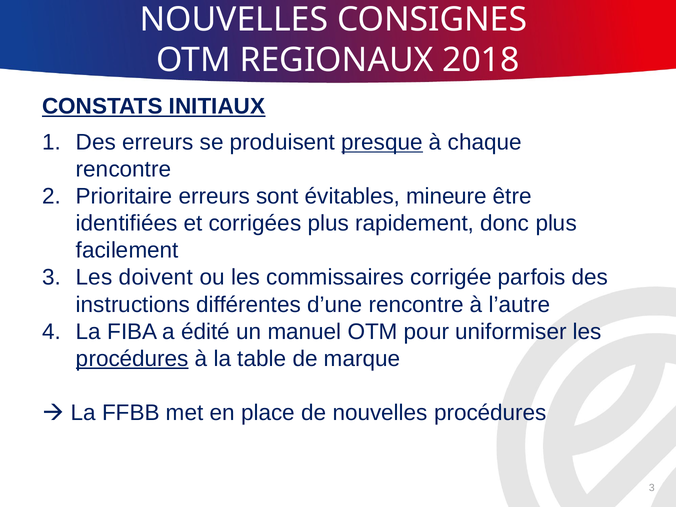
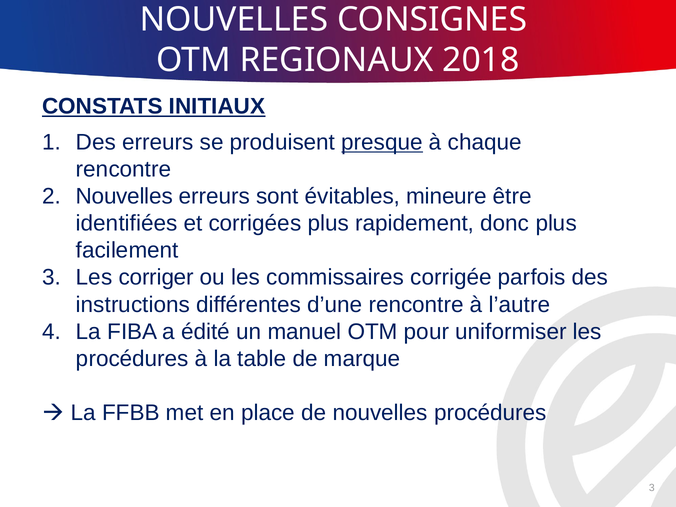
Prioritaire at (124, 196): Prioritaire -> Nouvelles
doivent: doivent -> corriger
procédures at (132, 359) underline: present -> none
